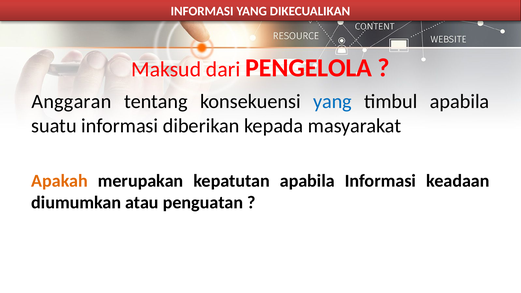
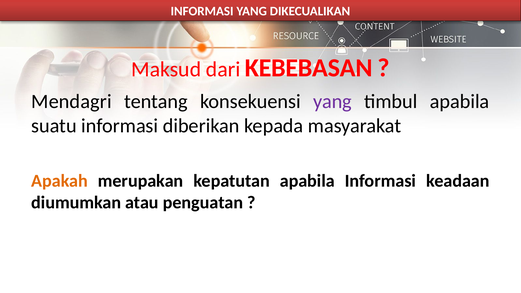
PENGELOLA: PENGELOLA -> KEBEBASAN
Anggaran: Anggaran -> Mendagri
yang at (332, 102) colour: blue -> purple
